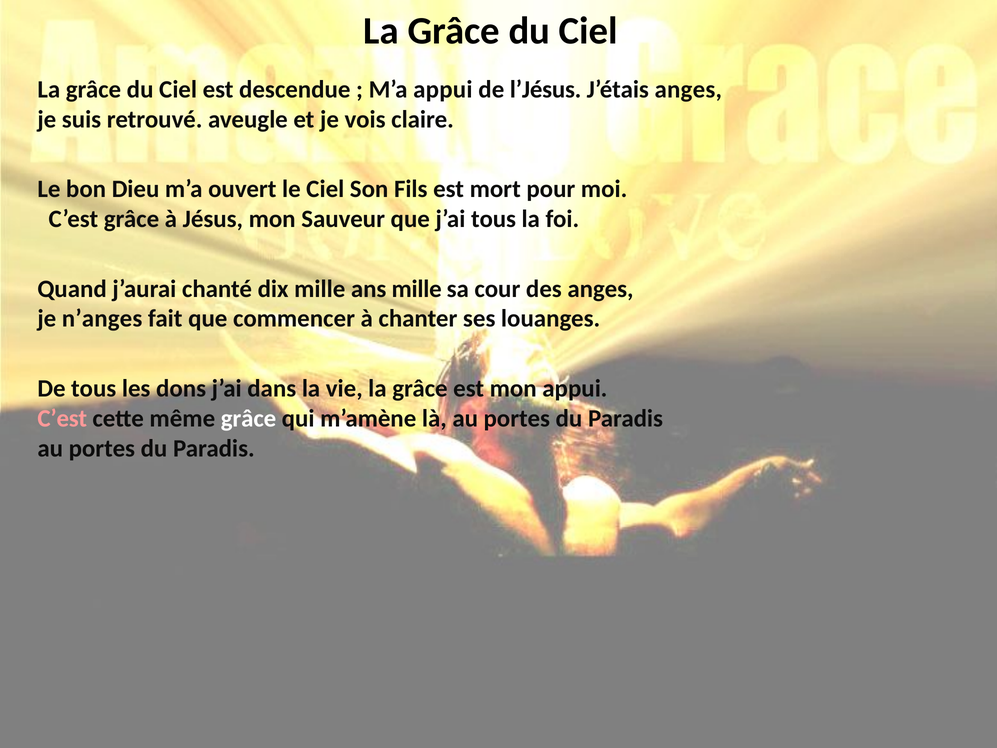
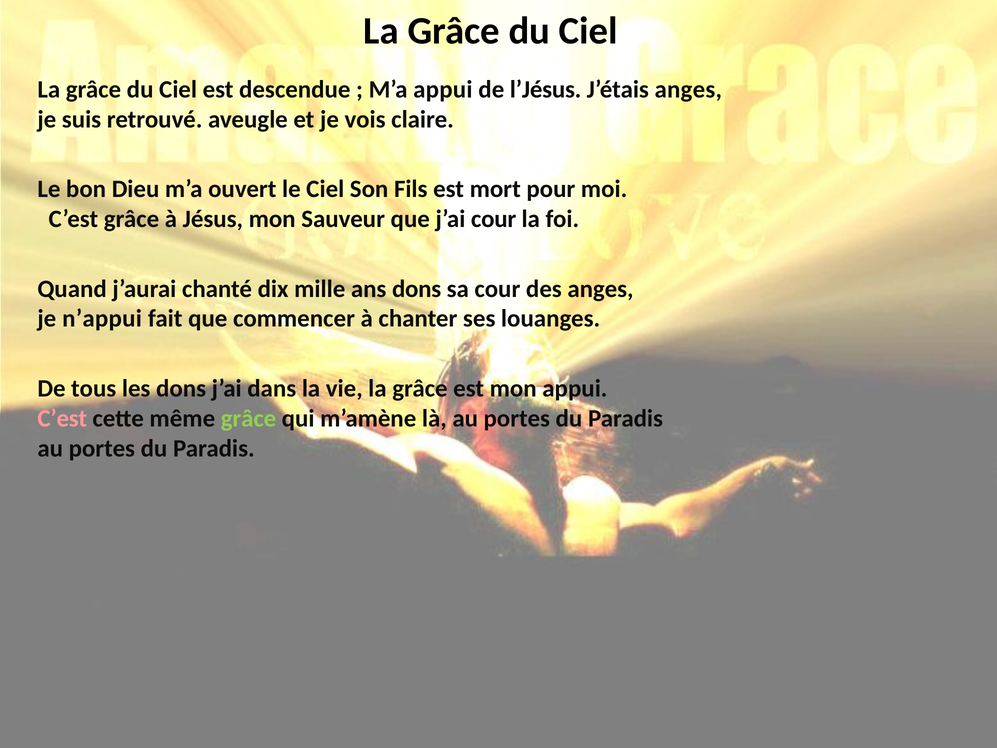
j’ai tous: tous -> cour
ans mille: mille -> dons
n’anges: n’anges -> n’appui
grâce at (248, 418) colour: white -> light green
